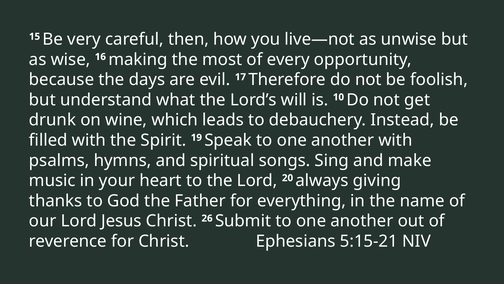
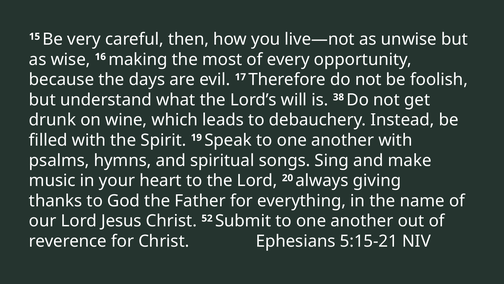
10: 10 -> 38
26: 26 -> 52
